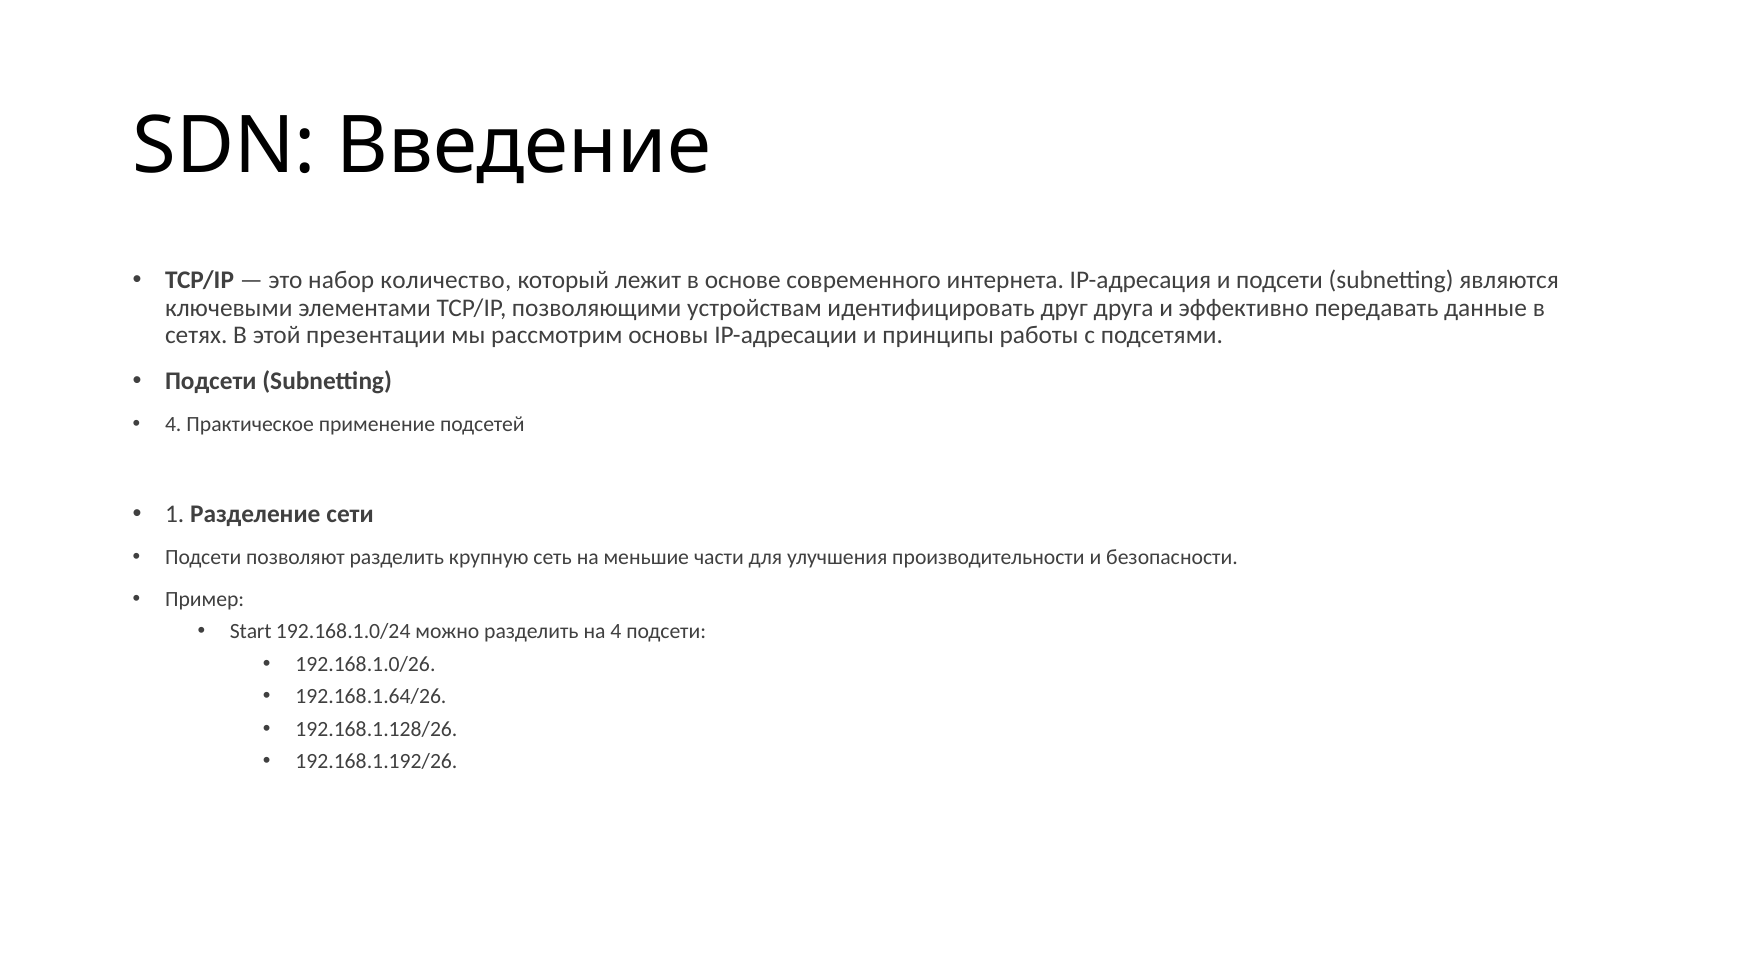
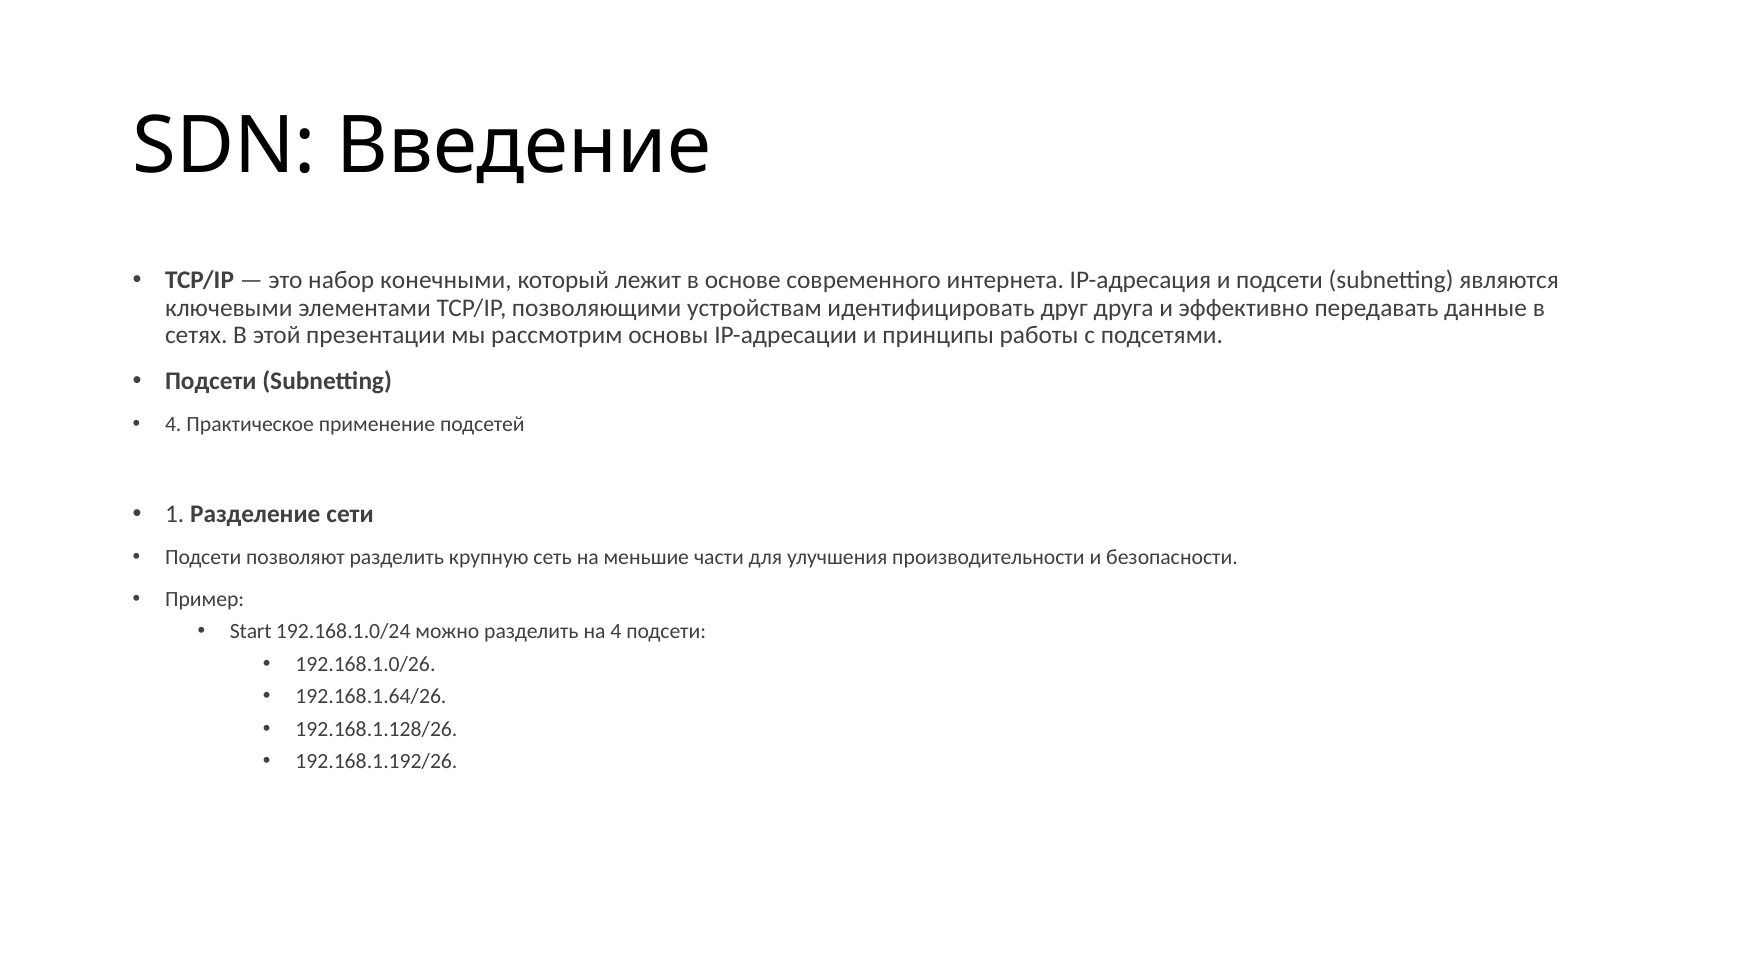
количество: количество -> конечными
